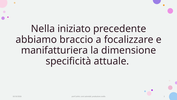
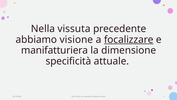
iniziato: iniziato -> vissuta
braccio: braccio -> visione
focalizzare underline: none -> present
